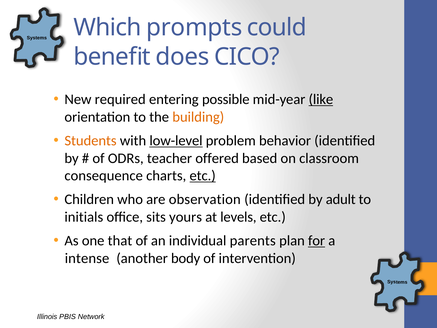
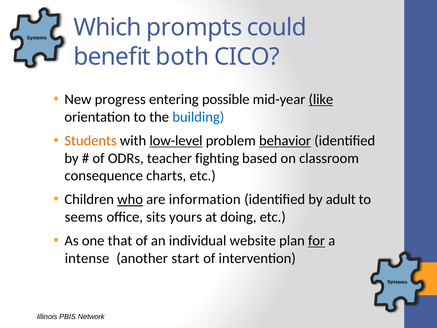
does: does -> both
required: required -> progress
building colour: orange -> blue
behavior underline: none -> present
offered: offered -> fighting
etc at (203, 176) underline: present -> none
who underline: none -> present
observation: observation -> information
initials: initials -> seems
levels: levels -> doing
parents: parents -> website
body: body -> start
